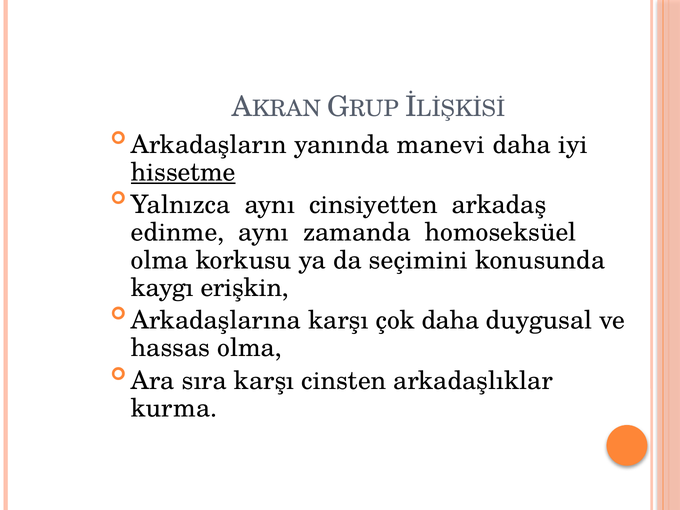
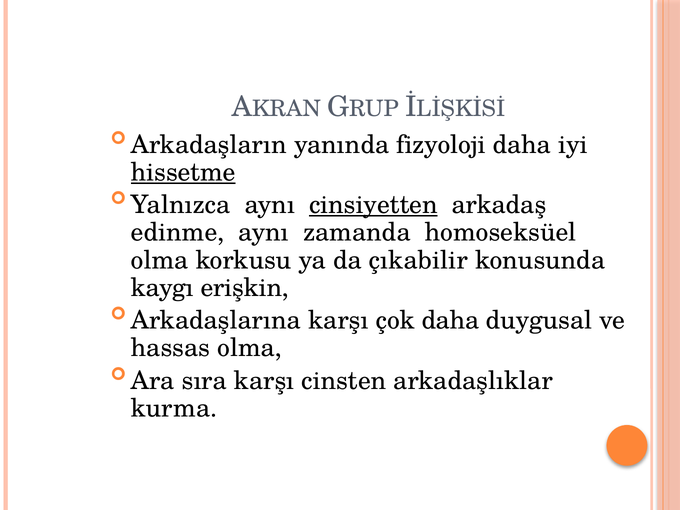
manevi: manevi -> fizyoloji
cinsiyetten underline: none -> present
seçimini: seçimini -> çıkabilir
